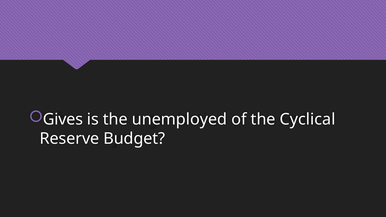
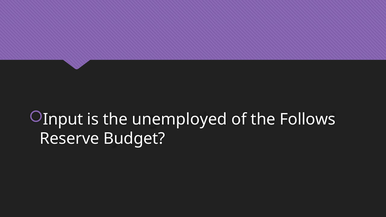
Gives: Gives -> Input
Cyclical: Cyclical -> Follows
